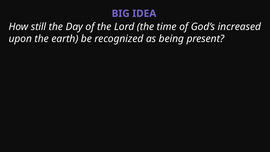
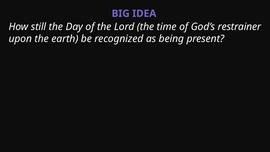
increased: increased -> restrainer
